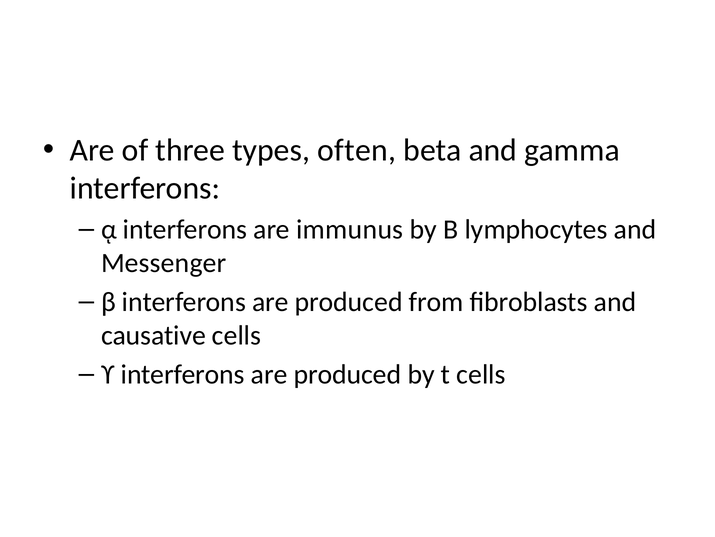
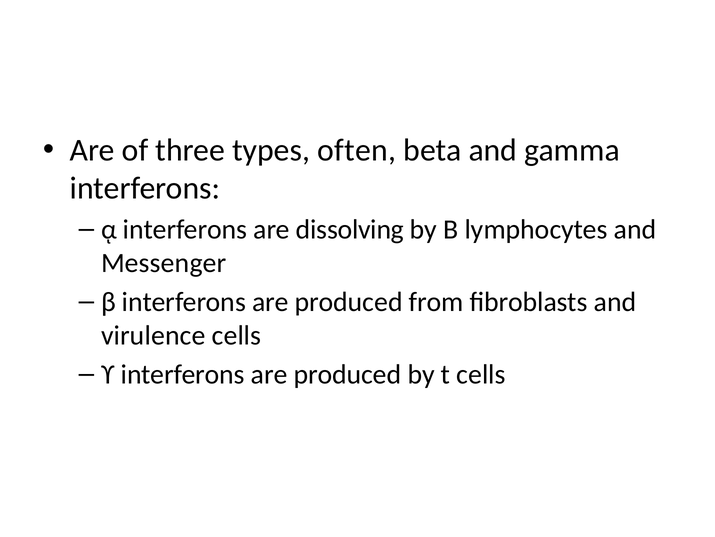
immunus: immunus -> dissolving
causative: causative -> virulence
